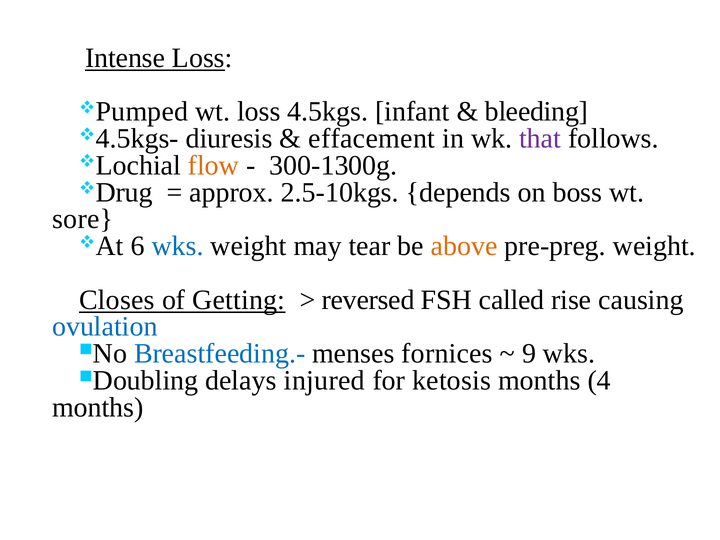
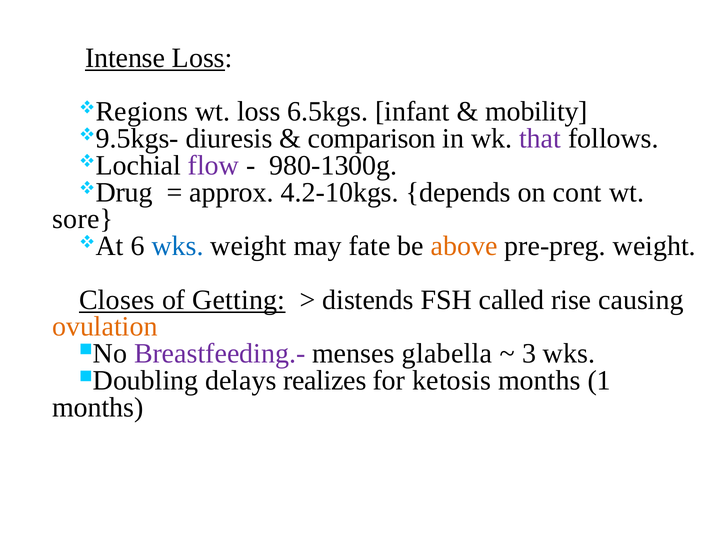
Pumped: Pumped -> Regions
4.5kgs: 4.5kgs -> 6.5kgs
bleeding: bleeding -> mobility
4.5kgs-: 4.5kgs- -> 9.5kgs-
effacement: effacement -> comparison
flow colour: orange -> purple
300-1300g: 300-1300g -> 980-1300g
2.5-10kgs: 2.5-10kgs -> 4.2-10kgs
boss: boss -> cont
tear: tear -> fate
reversed: reversed -> distends
ovulation colour: blue -> orange
Breastfeeding.- colour: blue -> purple
fornices: fornices -> glabella
9: 9 -> 3
injured: injured -> realizes
4: 4 -> 1
